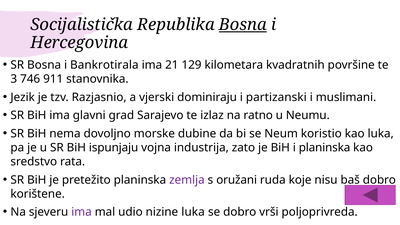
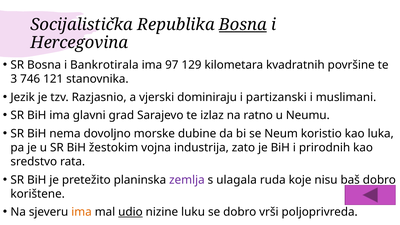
21: 21 -> 97
911: 911 -> 121
ispunjaju: ispunjaju -> žestokim
i planinska: planinska -> prirodnih
oružani: oružani -> ulagala
ima at (82, 212) colour: purple -> orange
udio underline: none -> present
nizine luka: luka -> luku
